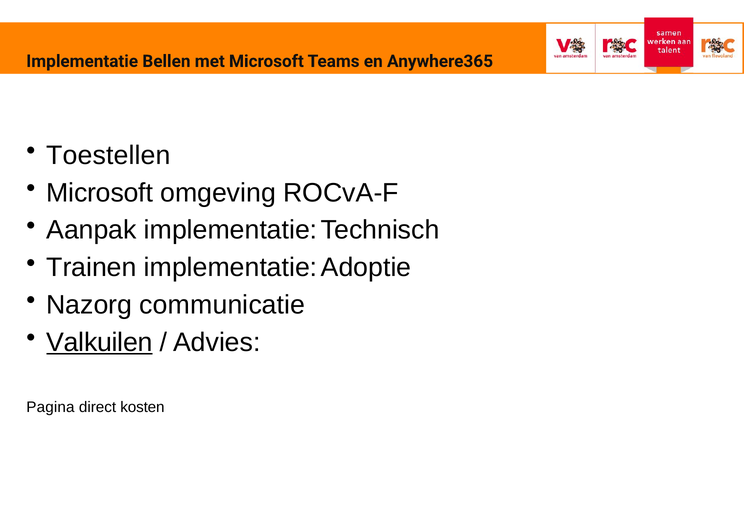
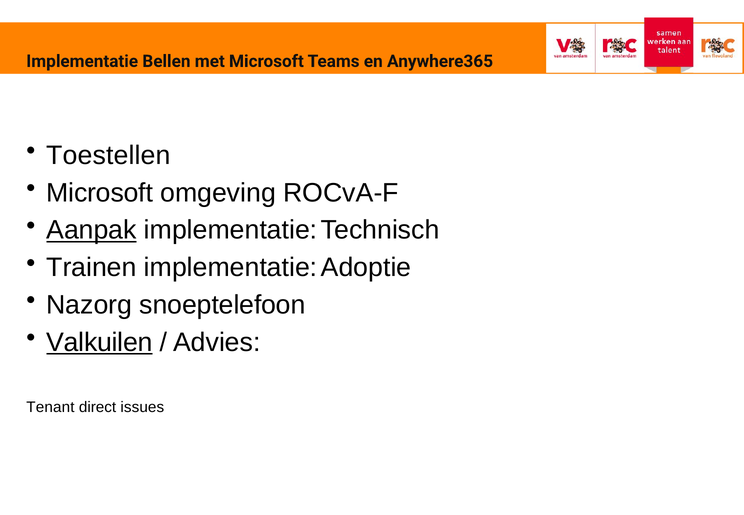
Aanpak underline: none -> present
communicatie: communicatie -> snoeptelefoon
Pagina: Pagina -> Tenant
kosten: kosten -> issues
